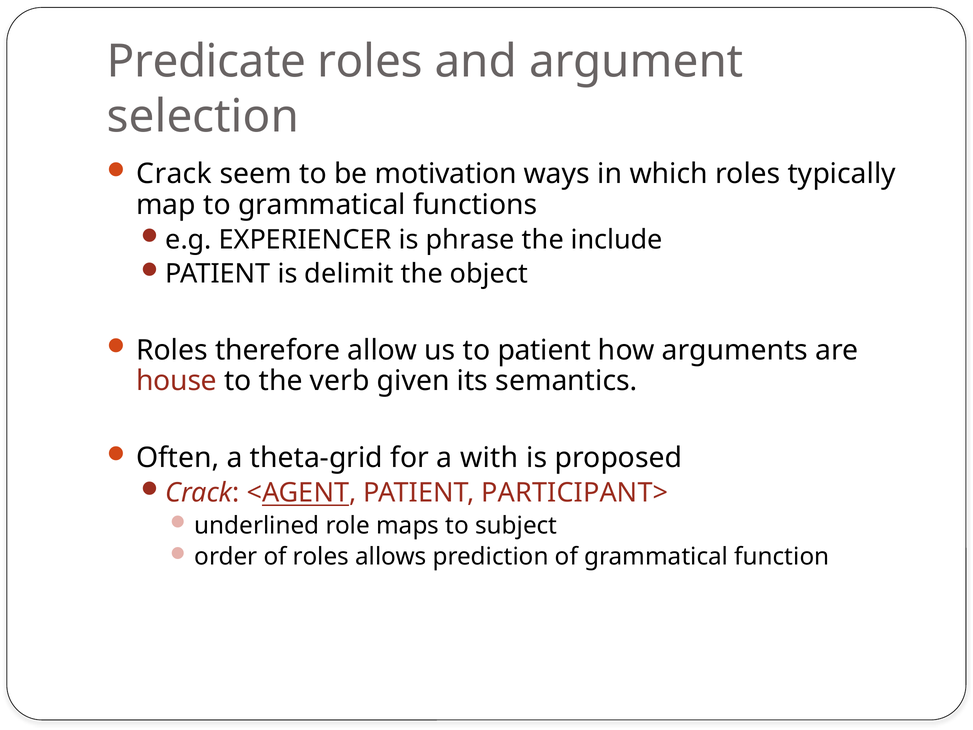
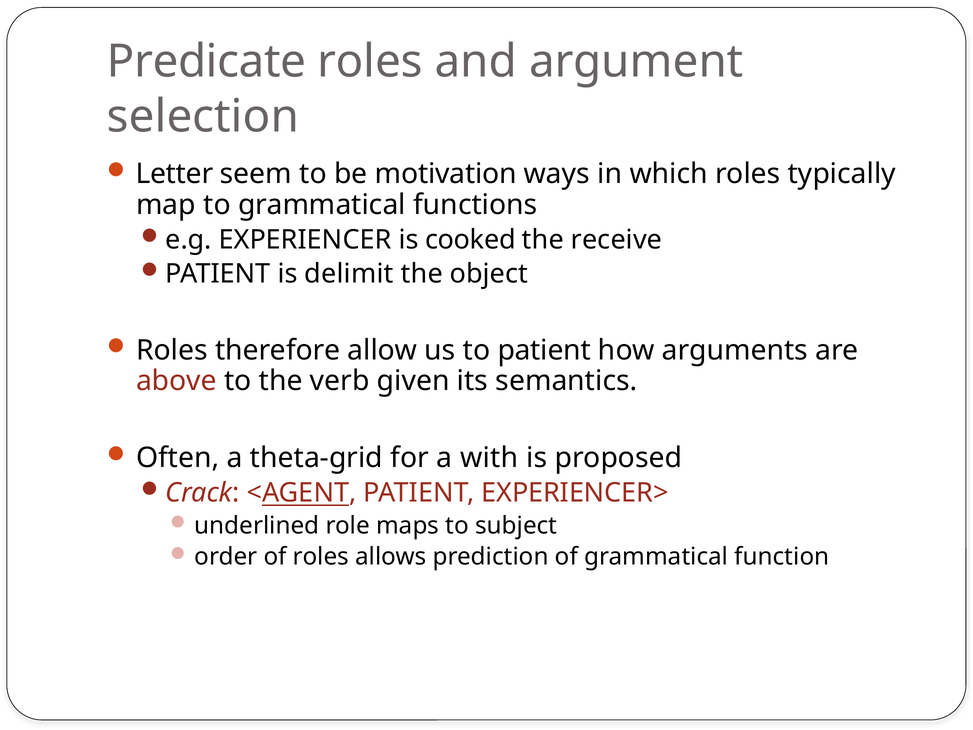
Crack at (174, 174): Crack -> Letter
phrase: phrase -> cooked
include: include -> receive
house: house -> above
PARTICIPANT>: PARTICIPANT> -> EXPERIENCER>
